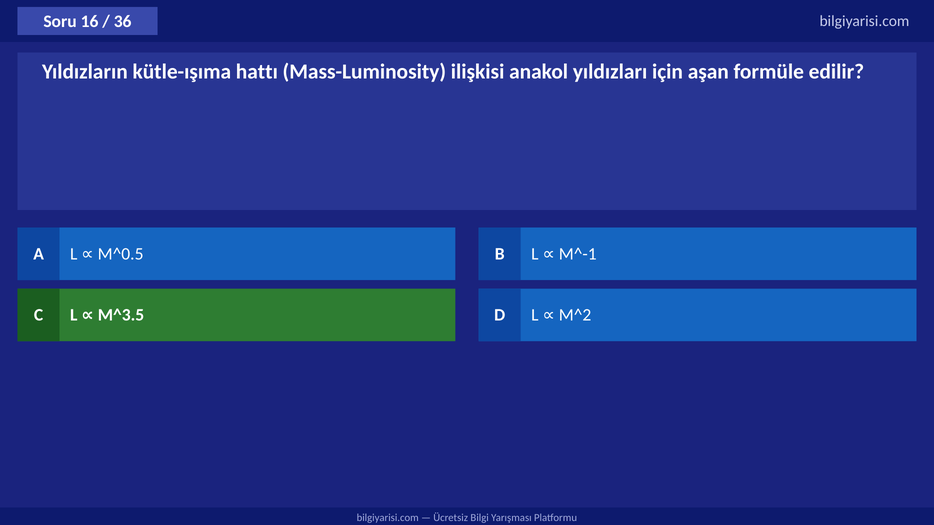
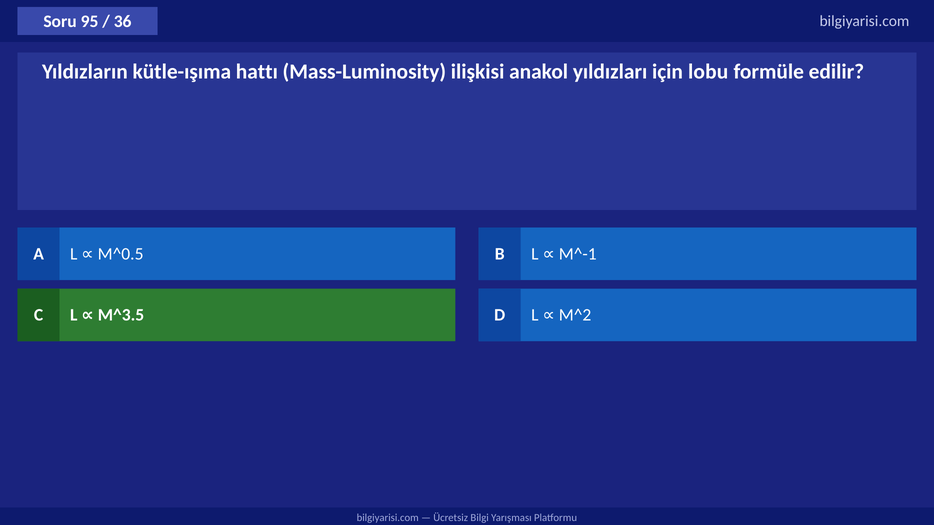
16: 16 -> 95
aşan: aşan -> lobu
